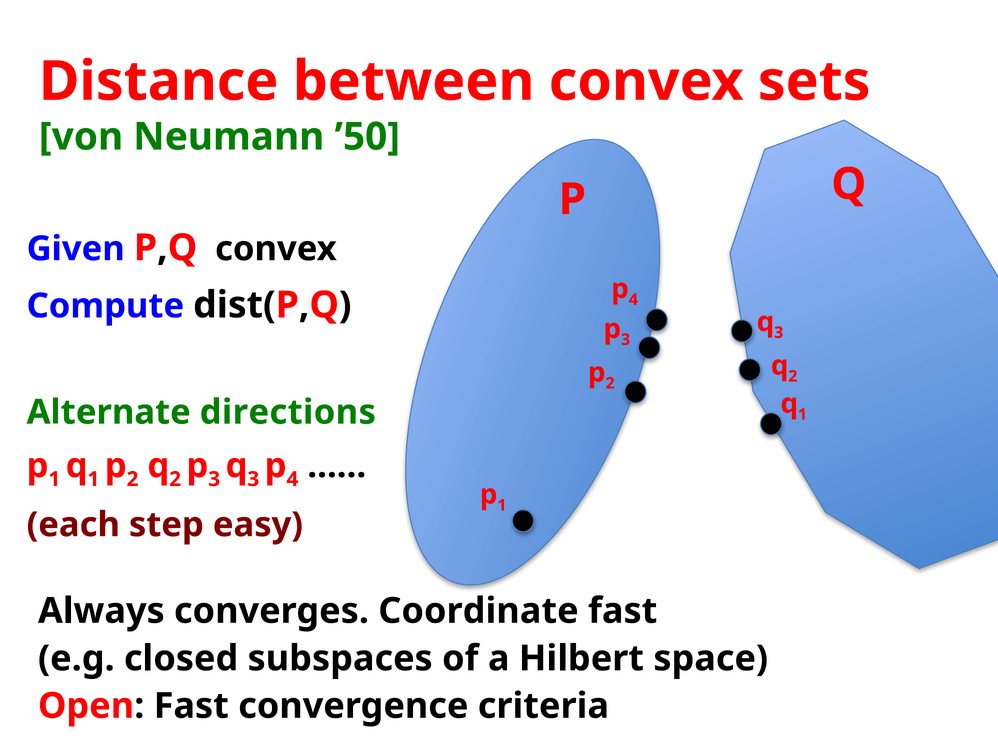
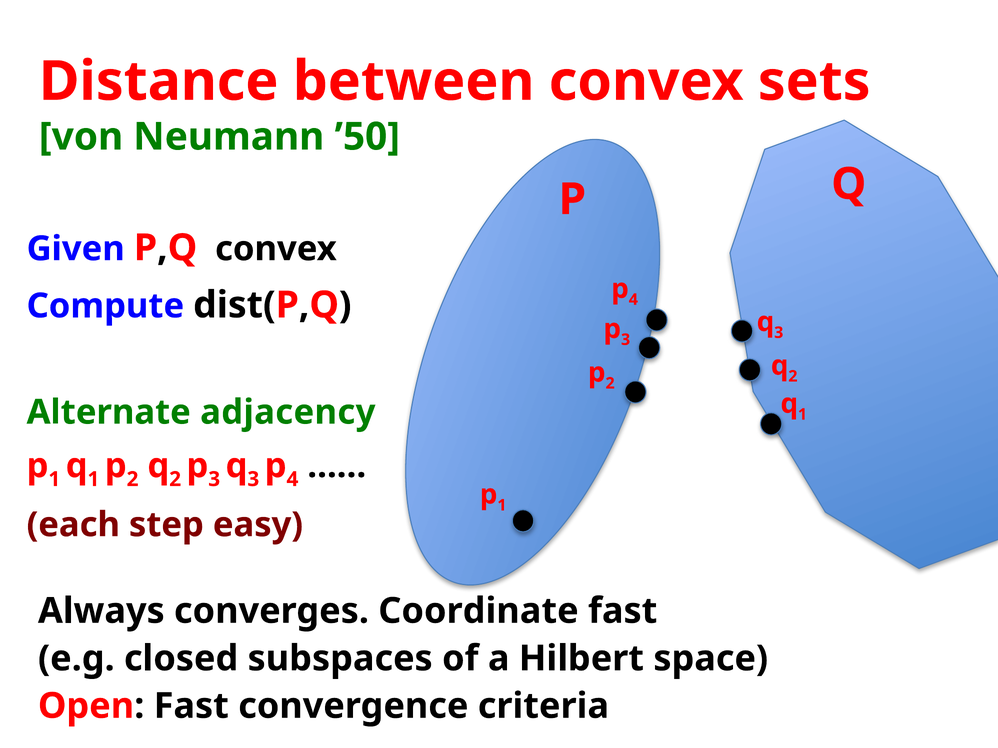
directions: directions -> adjacency
